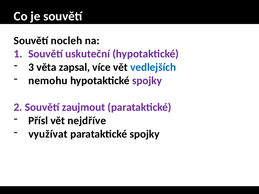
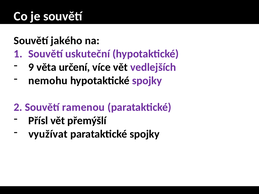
nocleh: nocleh -> jakého
3: 3 -> 9
zapsal: zapsal -> určení
vedlejších colour: blue -> purple
zaujmout: zaujmout -> ramenou
nejdříve: nejdříve -> přemýšlí
